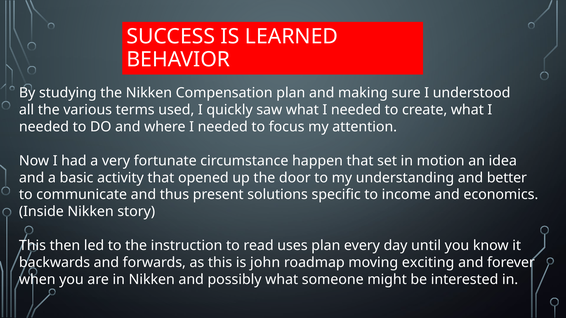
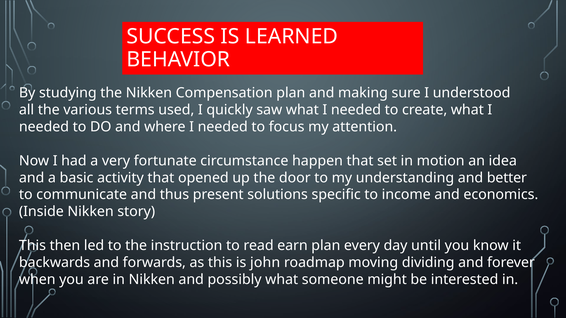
uses: uses -> earn
exciting: exciting -> dividing
